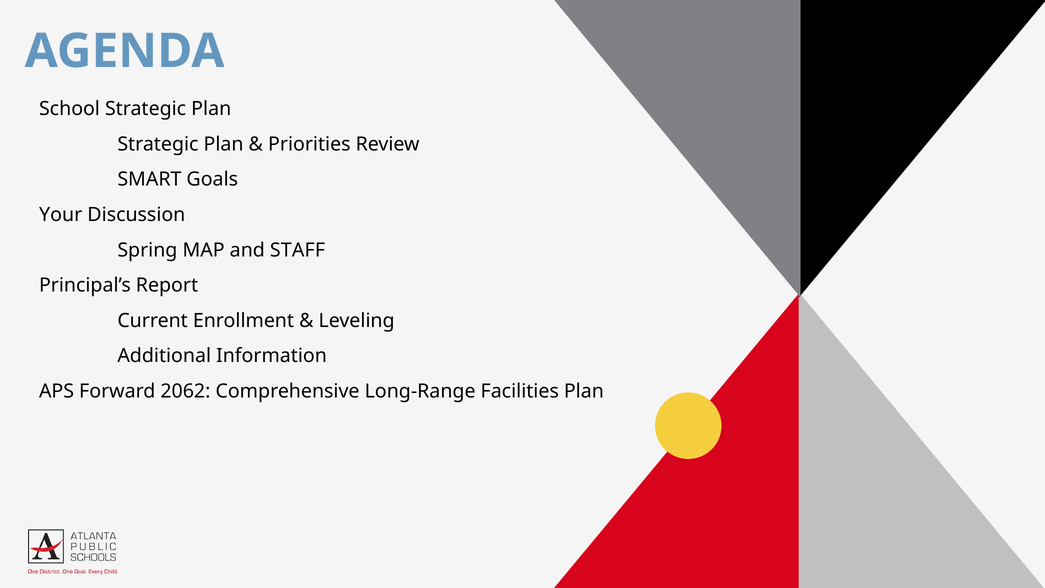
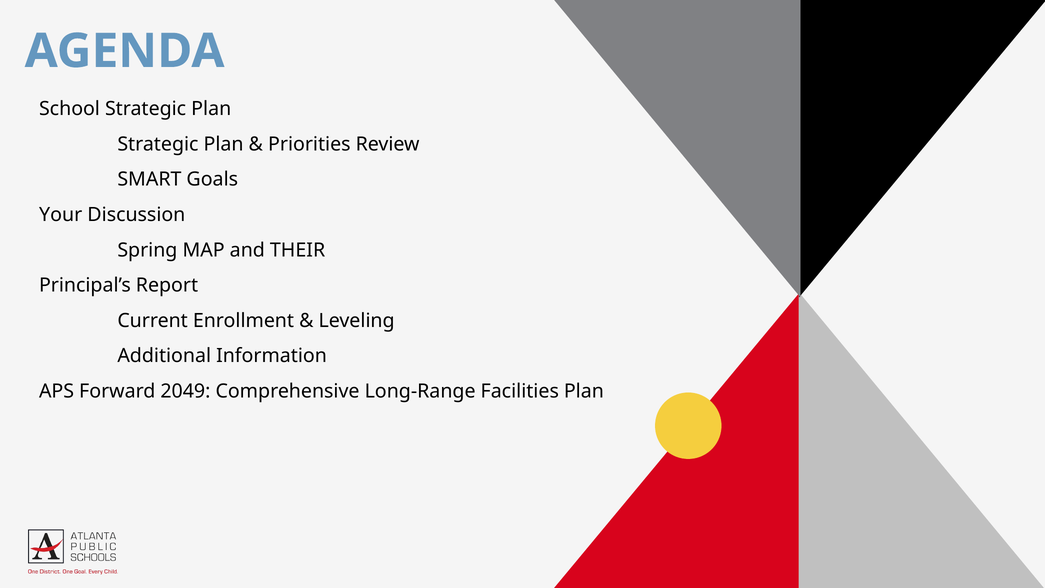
STAFF: STAFF -> THEIR
2062: 2062 -> 2049
